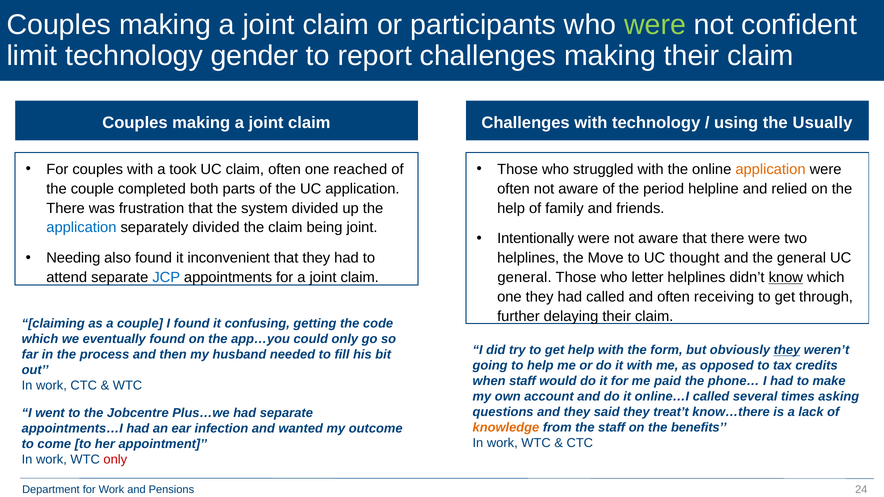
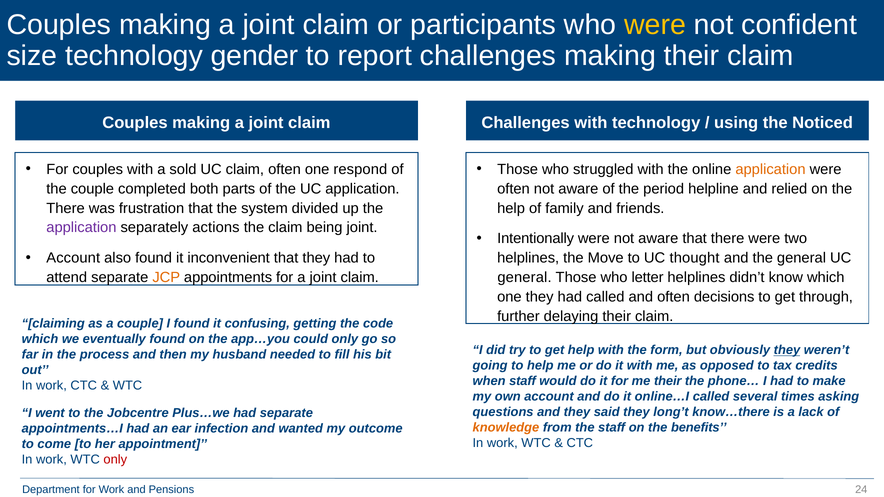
were at (655, 25) colour: light green -> yellow
limit: limit -> size
Usually: Usually -> Noticed
took: took -> sold
reached: reached -> respond
application at (81, 228) colour: blue -> purple
separately divided: divided -> actions
Needing at (73, 258): Needing -> Account
JCP colour: blue -> orange
know underline: present -> none
receiving: receiving -> decisions
me paid: paid -> their
treat’t: treat’t -> long’t
